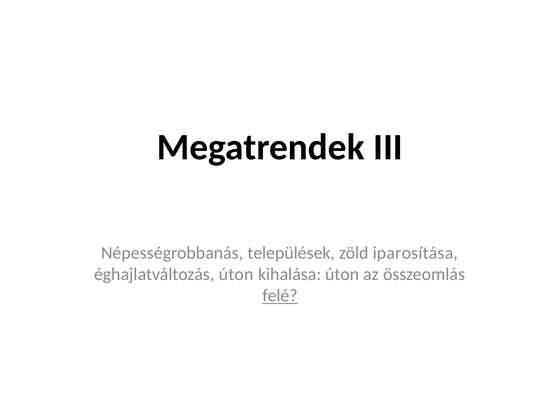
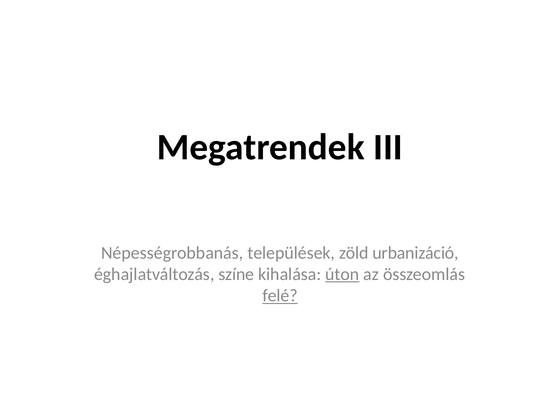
iparosítása: iparosítása -> urbanizáció
éghajlatváltozás úton: úton -> színe
úton at (342, 274) underline: none -> present
